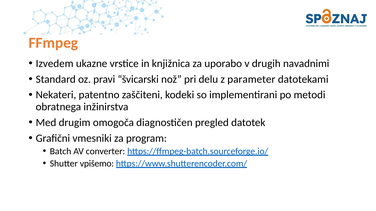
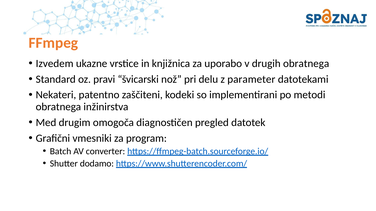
drugih navadnimi: navadnimi -> obratnega
vpišemo: vpišemo -> dodamo
